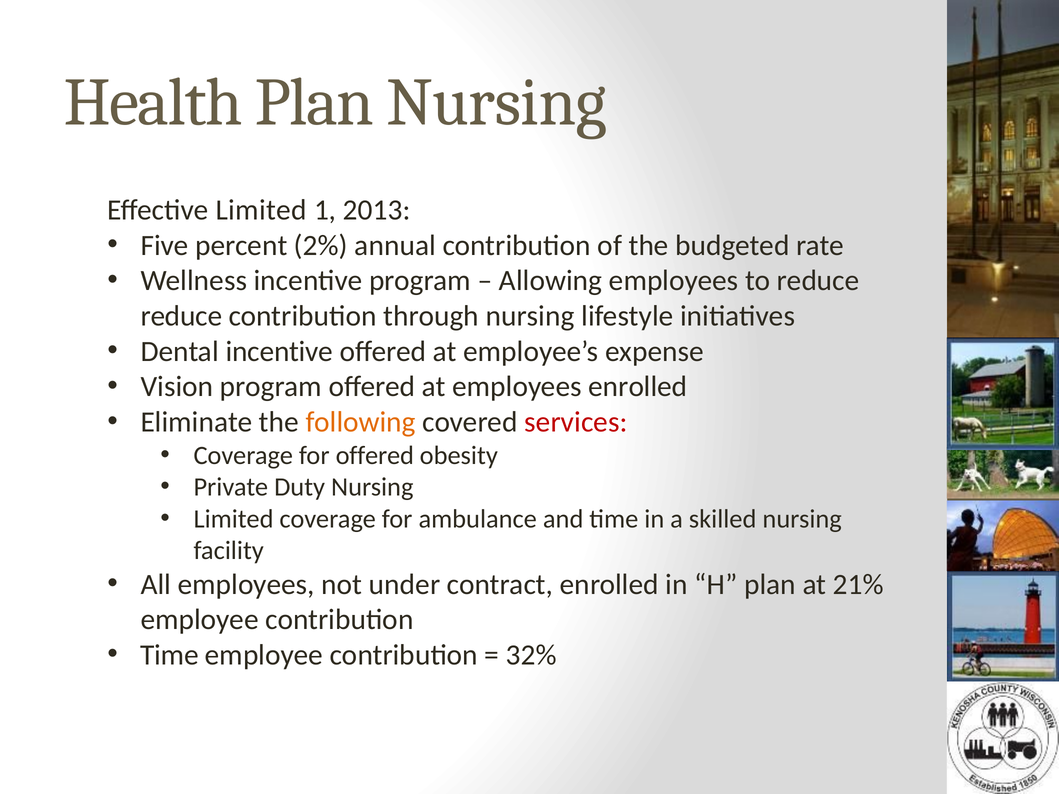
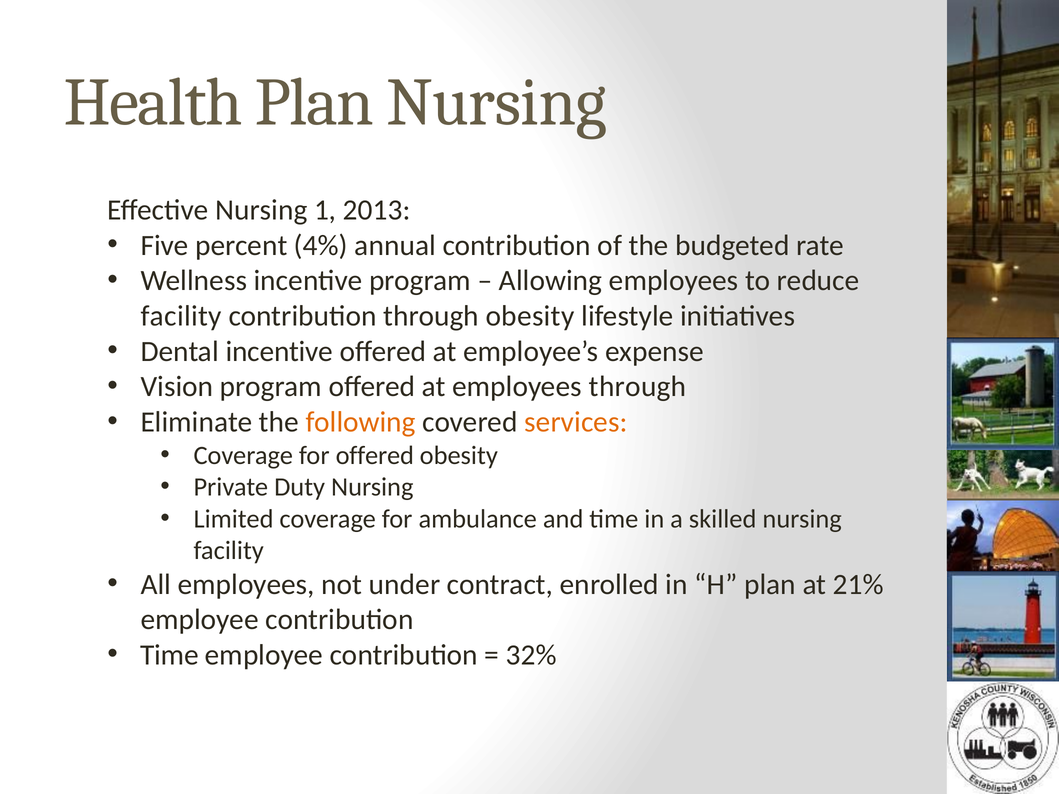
Effective Limited: Limited -> Nursing
2%: 2% -> 4%
reduce at (181, 316): reduce -> facility
through nursing: nursing -> obesity
employees enrolled: enrolled -> through
services colour: red -> orange
